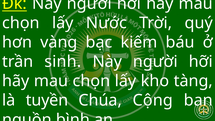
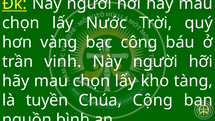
kiếm: kiếm -> công
sinh: sinh -> vinh
